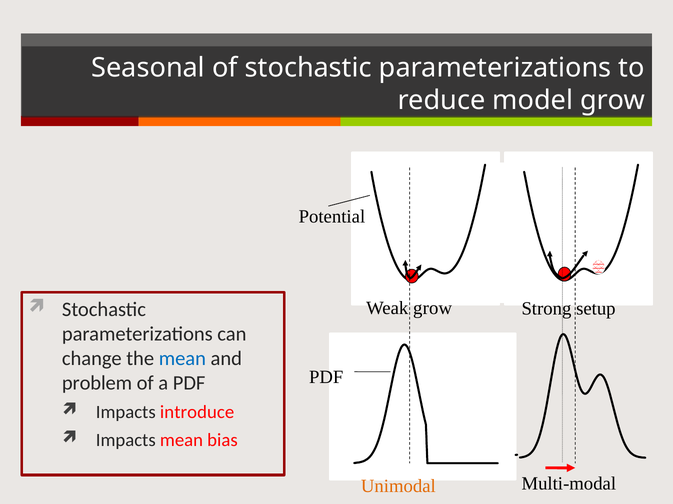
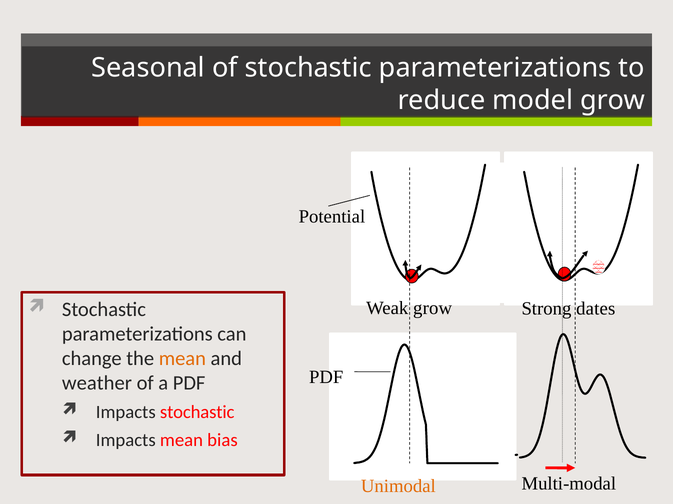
setup: setup -> dates
mean at (182, 359) colour: blue -> orange
problem: problem -> weather
Impacts introduce: introduce -> stochastic
